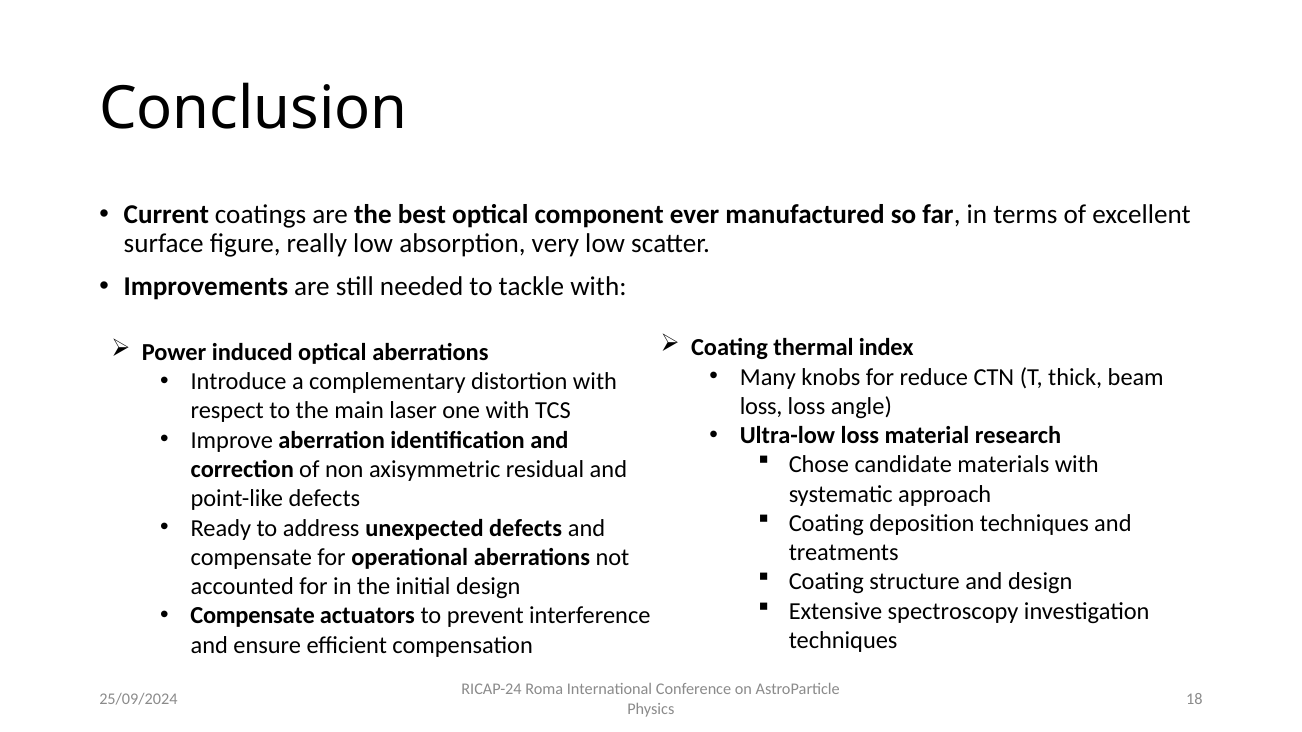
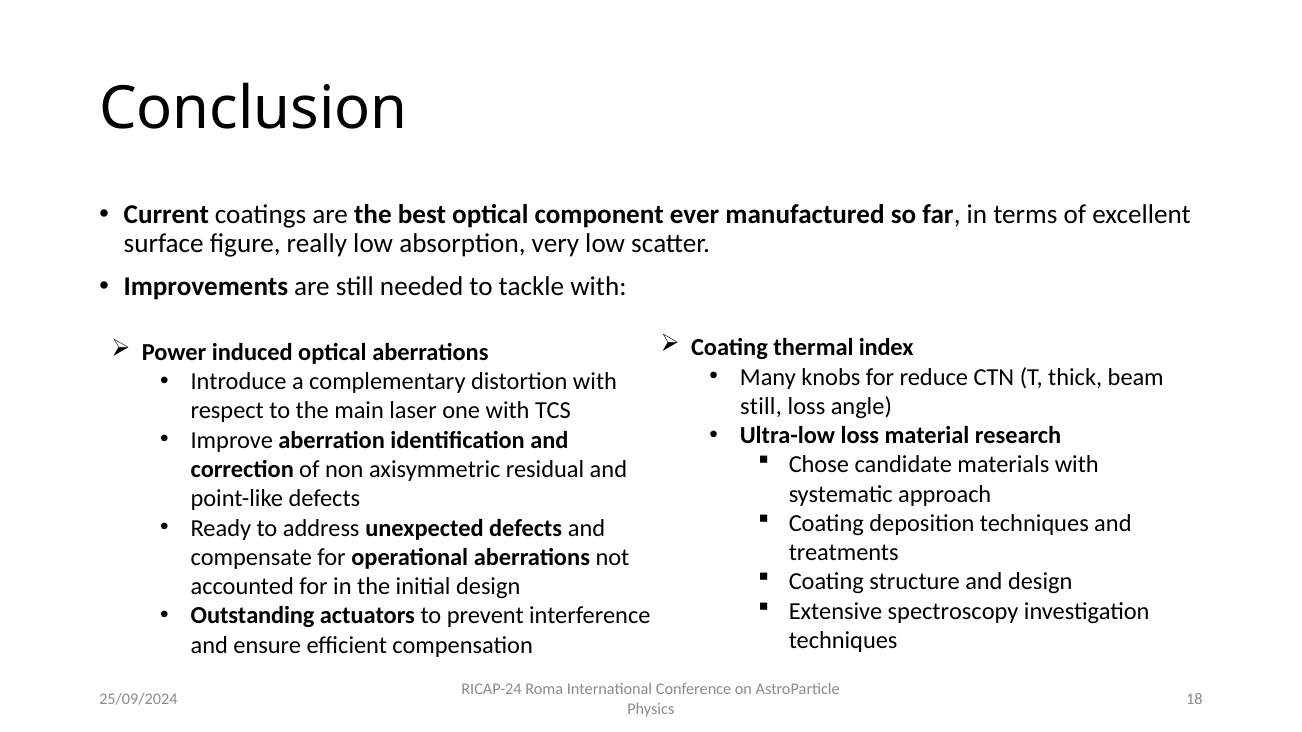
loss at (761, 406): loss -> still
Compensate at (253, 616): Compensate -> Outstanding
